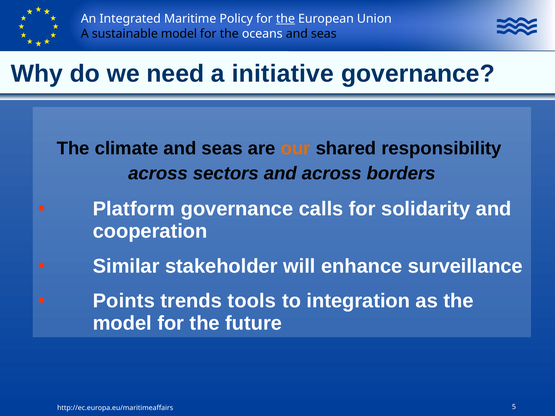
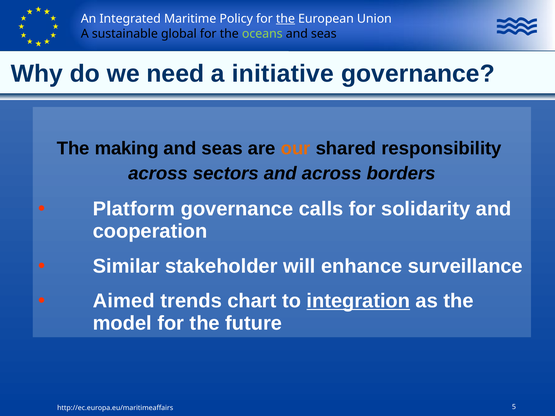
model at (179, 34): model -> global
oceans colour: white -> light green
climate: climate -> making
Points: Points -> Aimed
tools: tools -> chart
integration underline: none -> present
